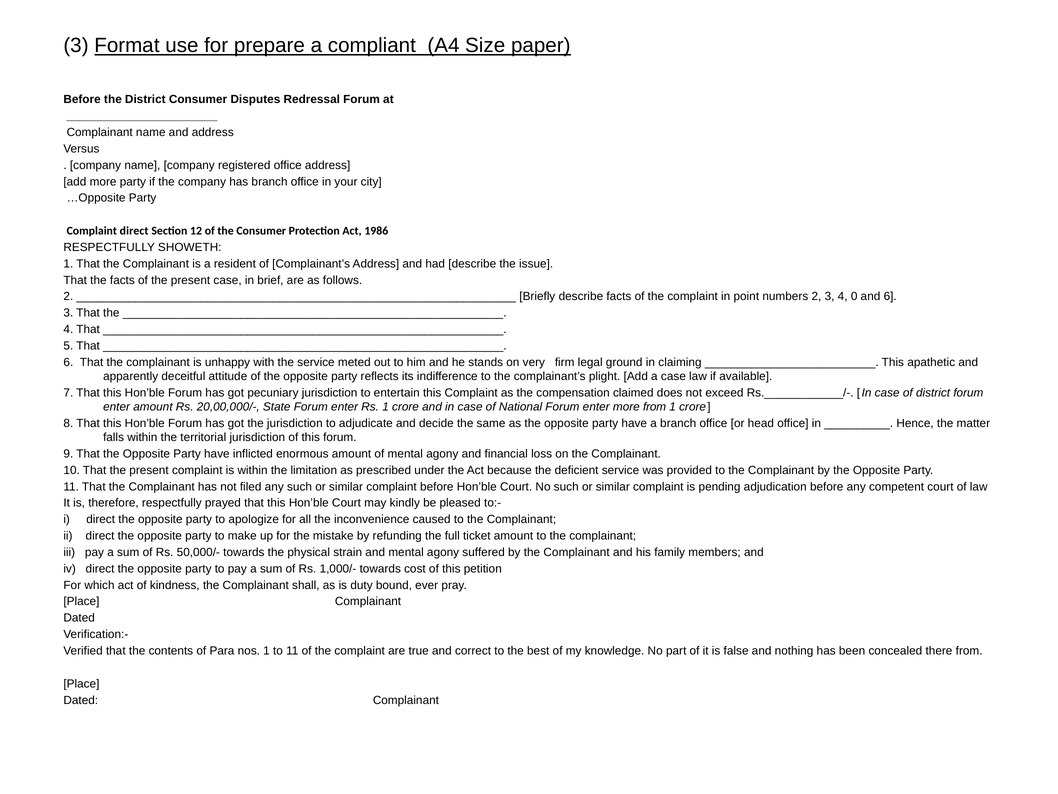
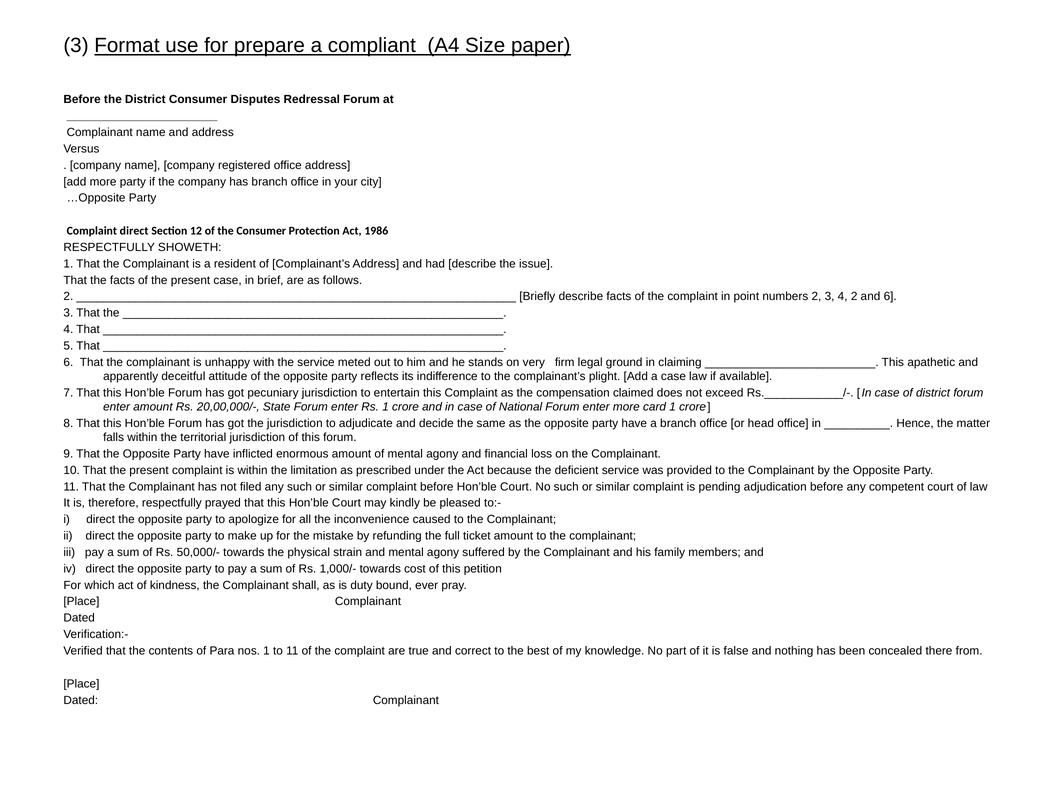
4 0: 0 -> 2
more from: from -> card
